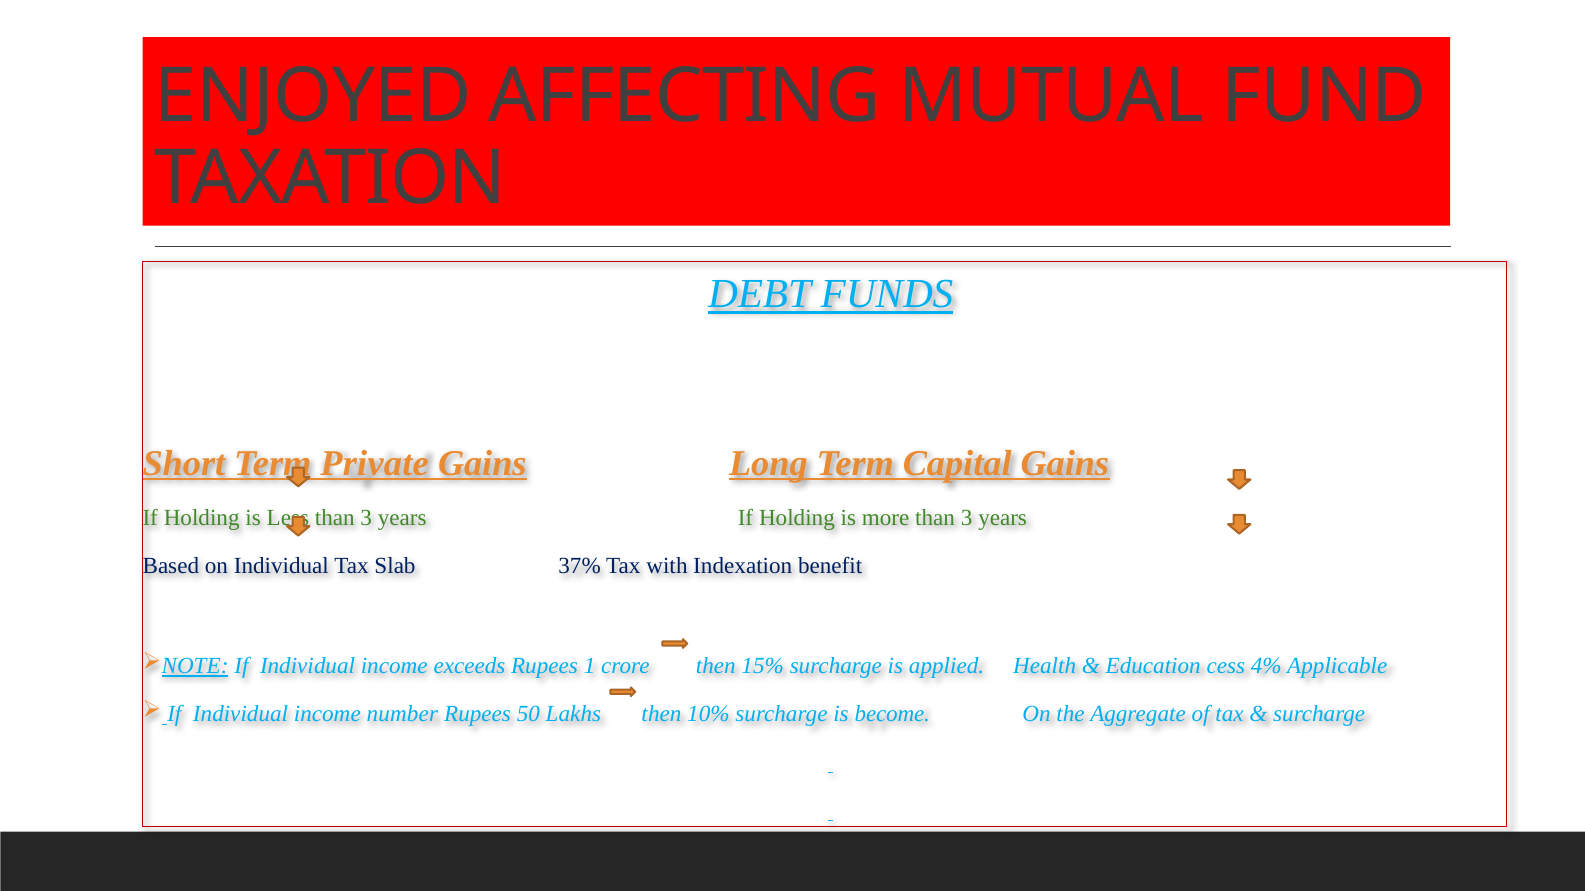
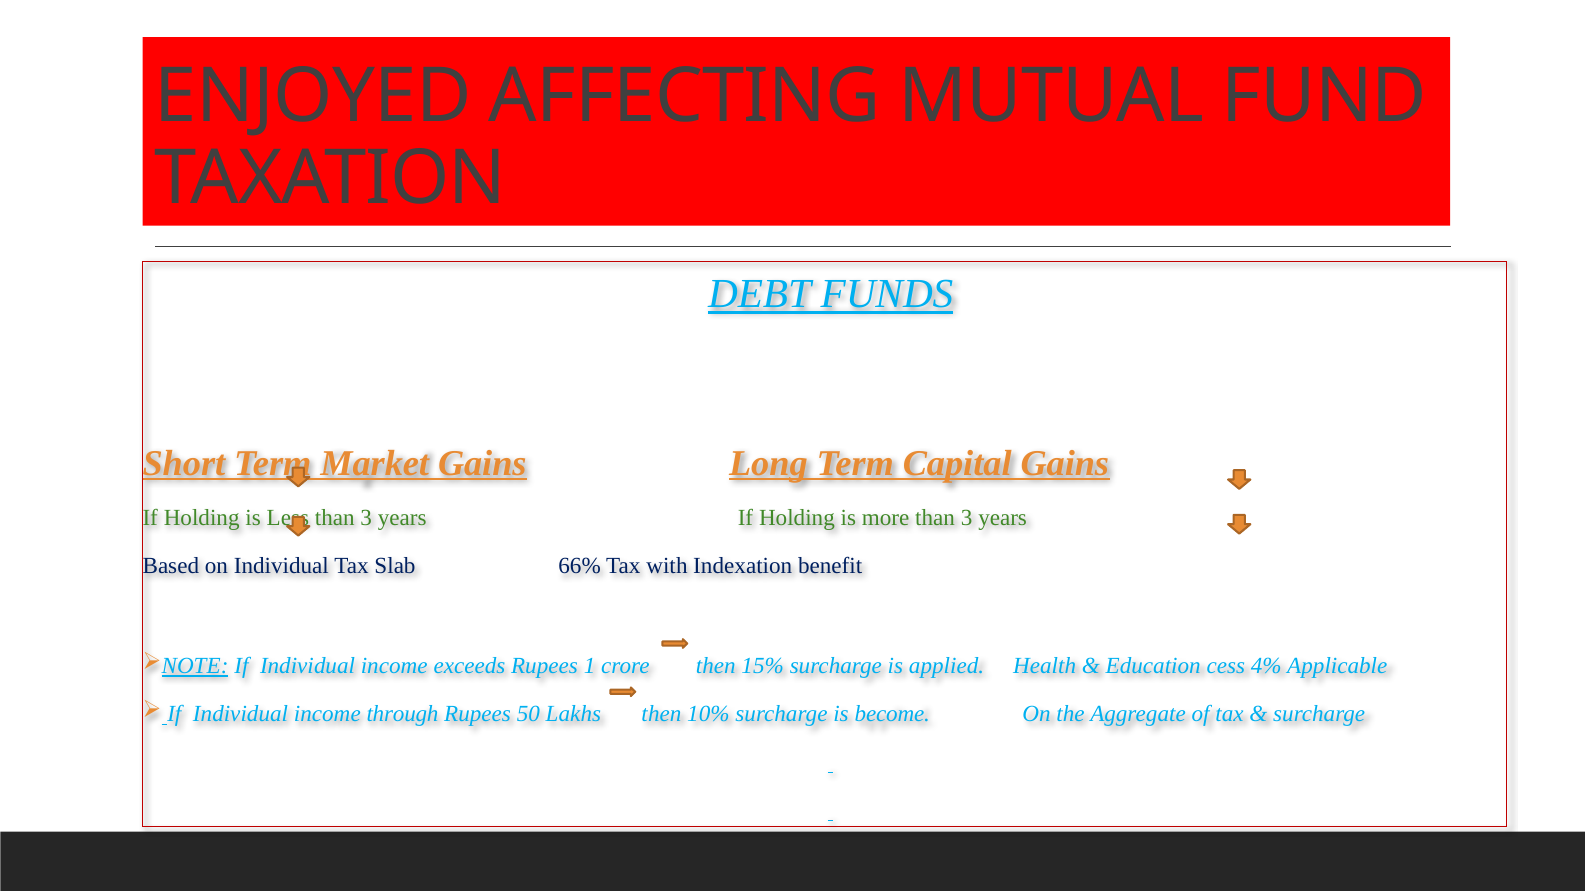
Private: Private -> Market
37%: 37% -> 66%
number: number -> through
